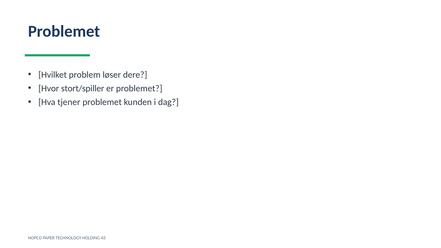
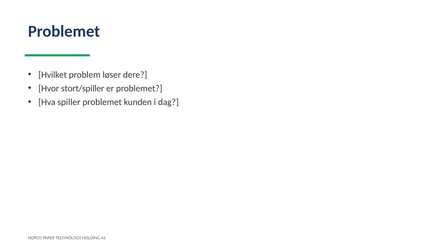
tjener: tjener -> spiller
